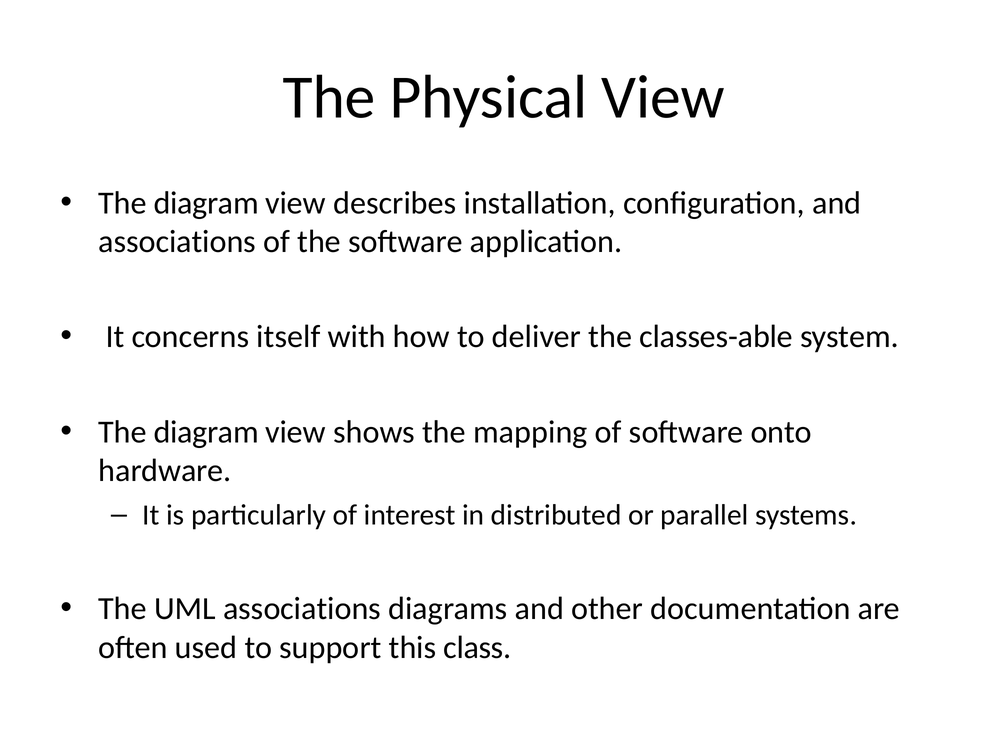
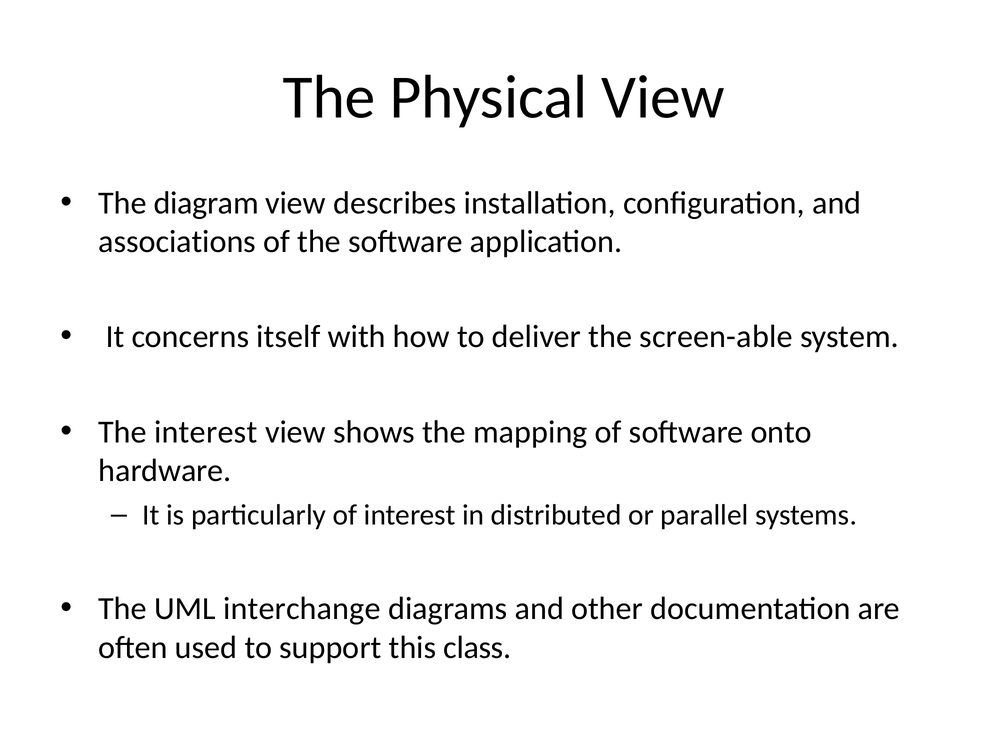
classes-able: classes-able -> screen-able
diagram at (206, 432): diagram -> interest
UML associations: associations -> interchange
